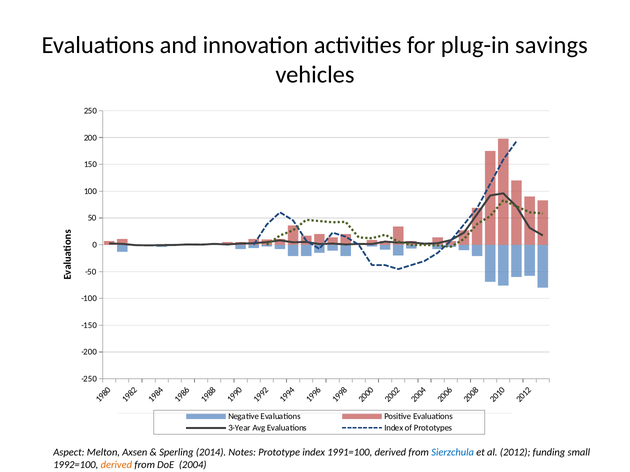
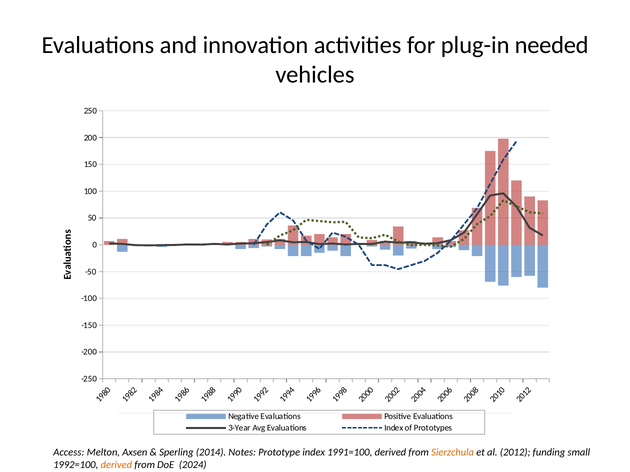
savings: savings -> needed
Aspect: Aspect -> Access
Sierzchula colour: blue -> orange
2004: 2004 -> 2024
